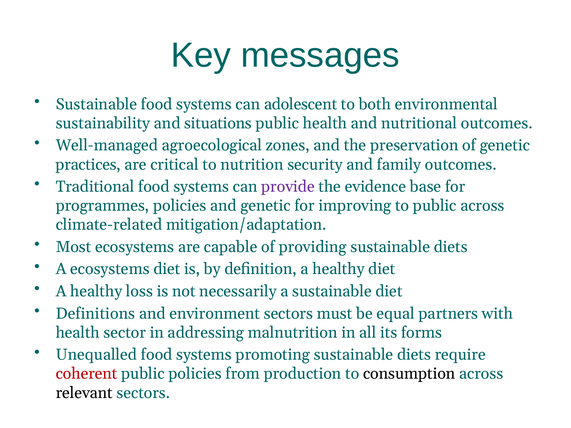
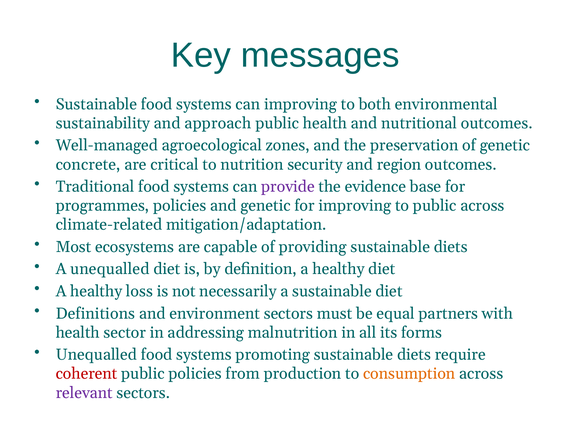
can adolescent: adolescent -> improving
situations: situations -> approach
practices: practices -> concrete
family: family -> region
A ecosystems: ecosystems -> unequalled
consumption colour: black -> orange
relevant colour: black -> purple
